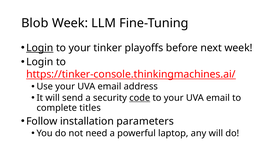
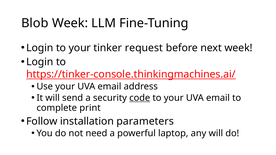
Login at (40, 48) underline: present -> none
playoffs: playoffs -> request
titles: titles -> print
